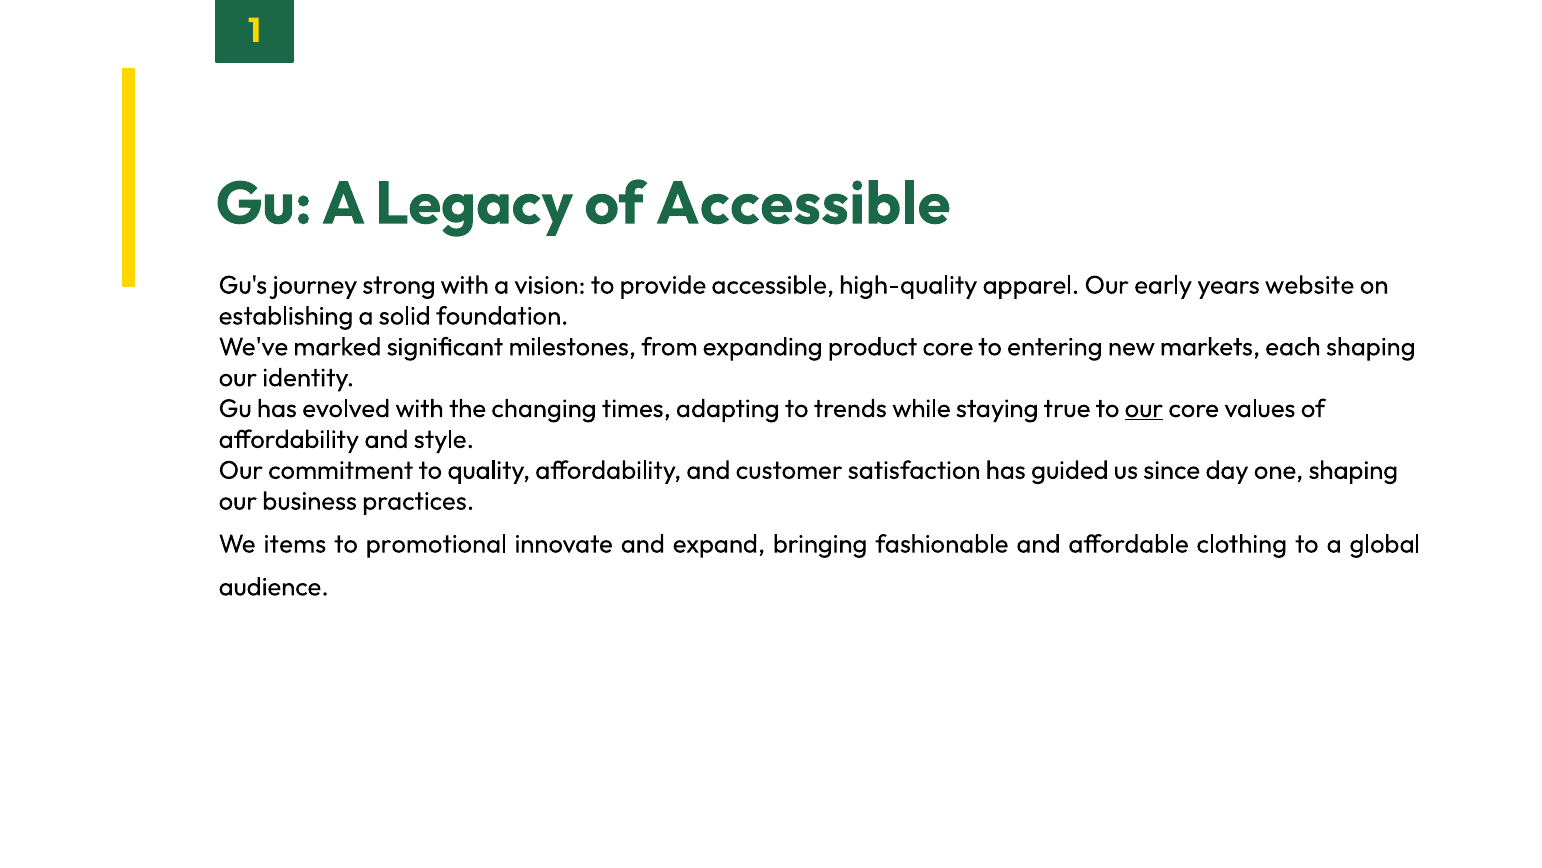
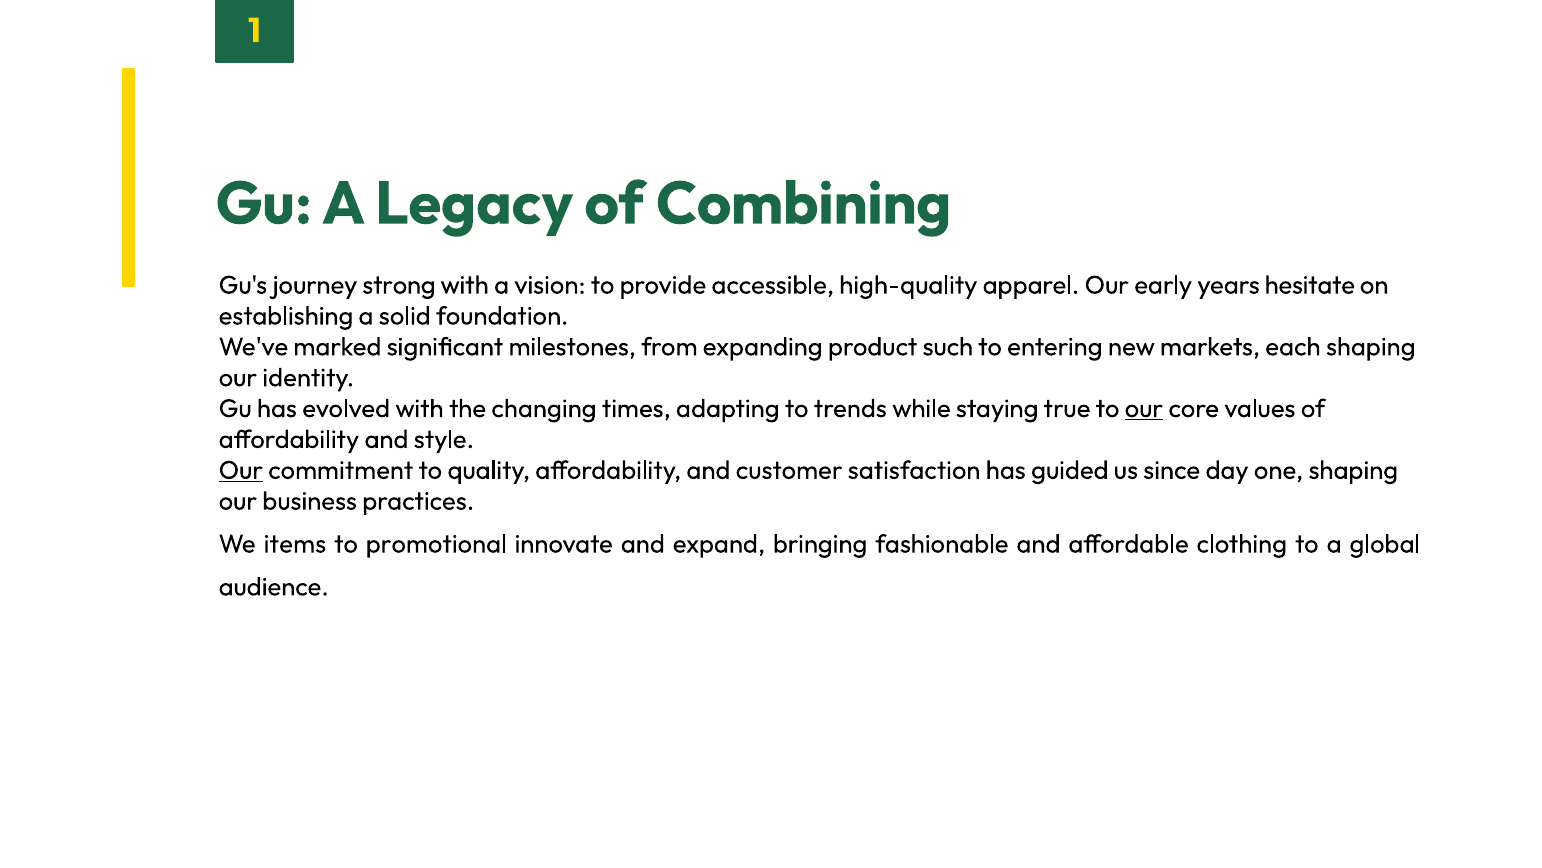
of Accessible: Accessible -> Combining
website: website -> hesitate
product core: core -> such
Our at (241, 470) underline: none -> present
